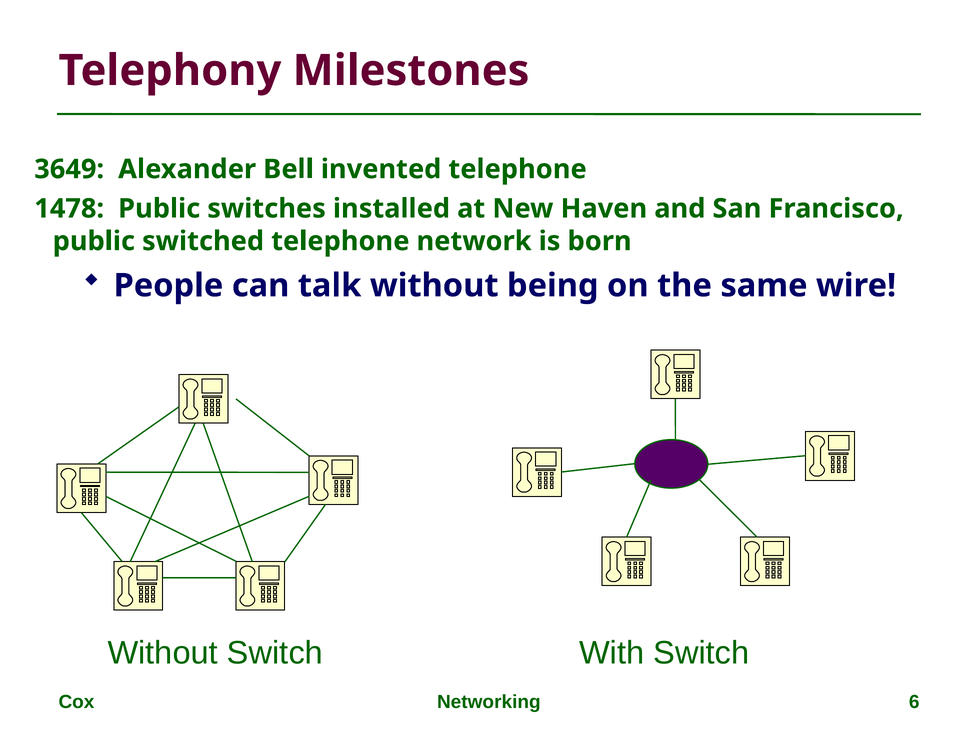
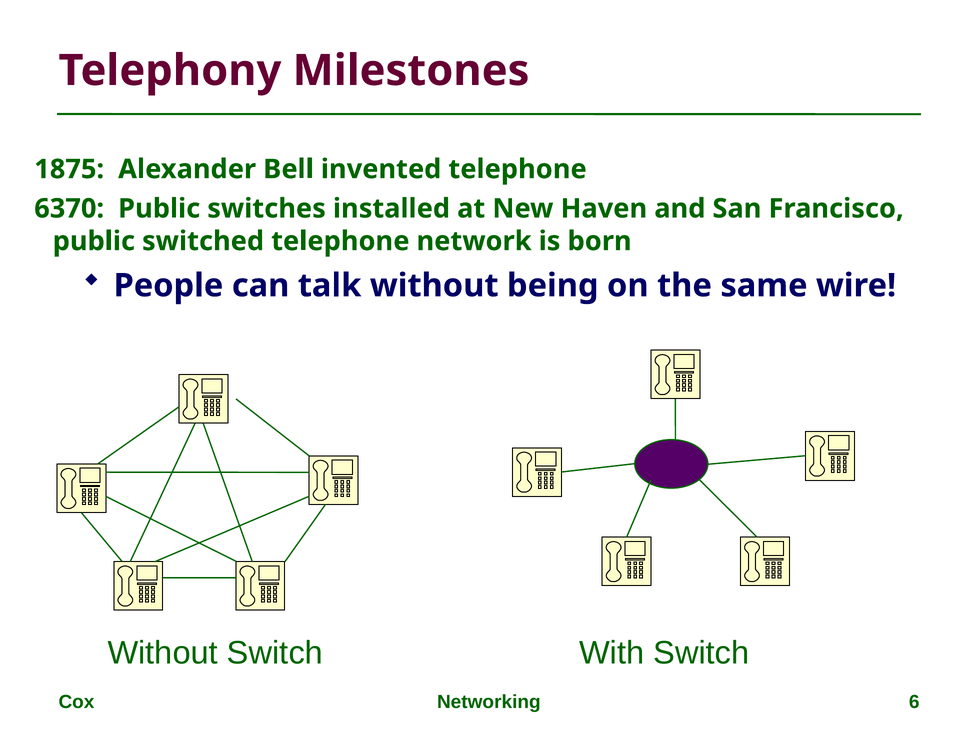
3649: 3649 -> 1875
1478: 1478 -> 6370
